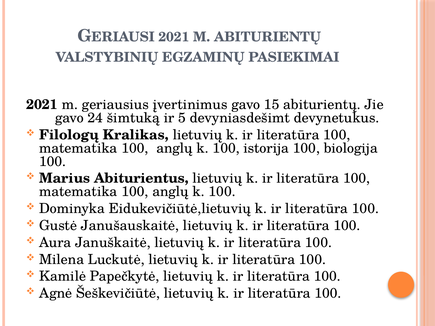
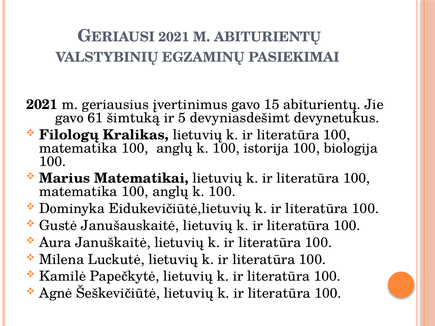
24: 24 -> 61
Abiturientus: Abiturientus -> Matematikai
